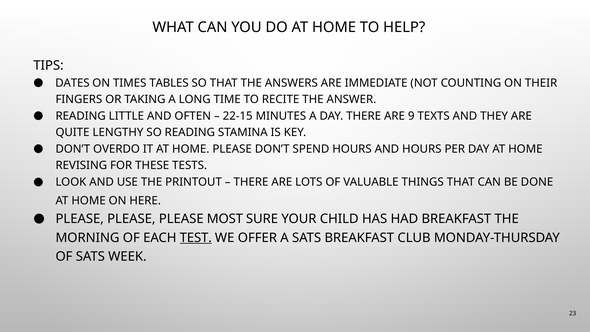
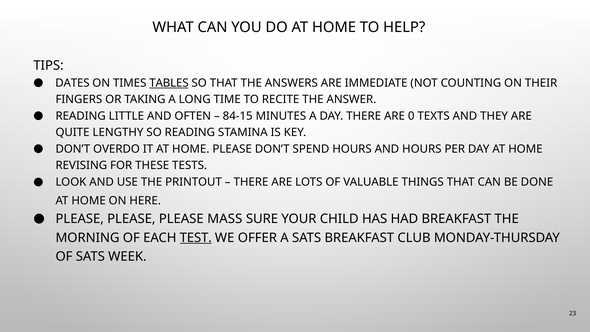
TABLES underline: none -> present
22-15: 22-15 -> 84-15
9: 9 -> 0
MOST: MOST -> MASS
